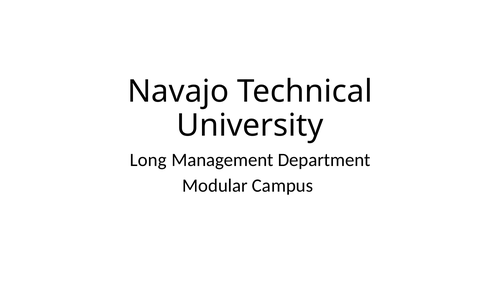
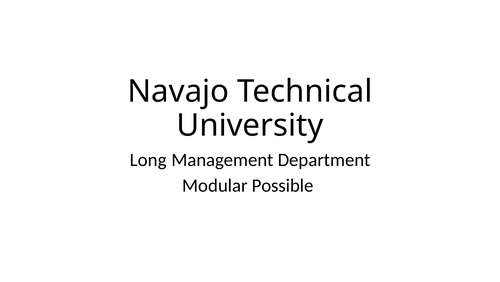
Campus: Campus -> Possible
